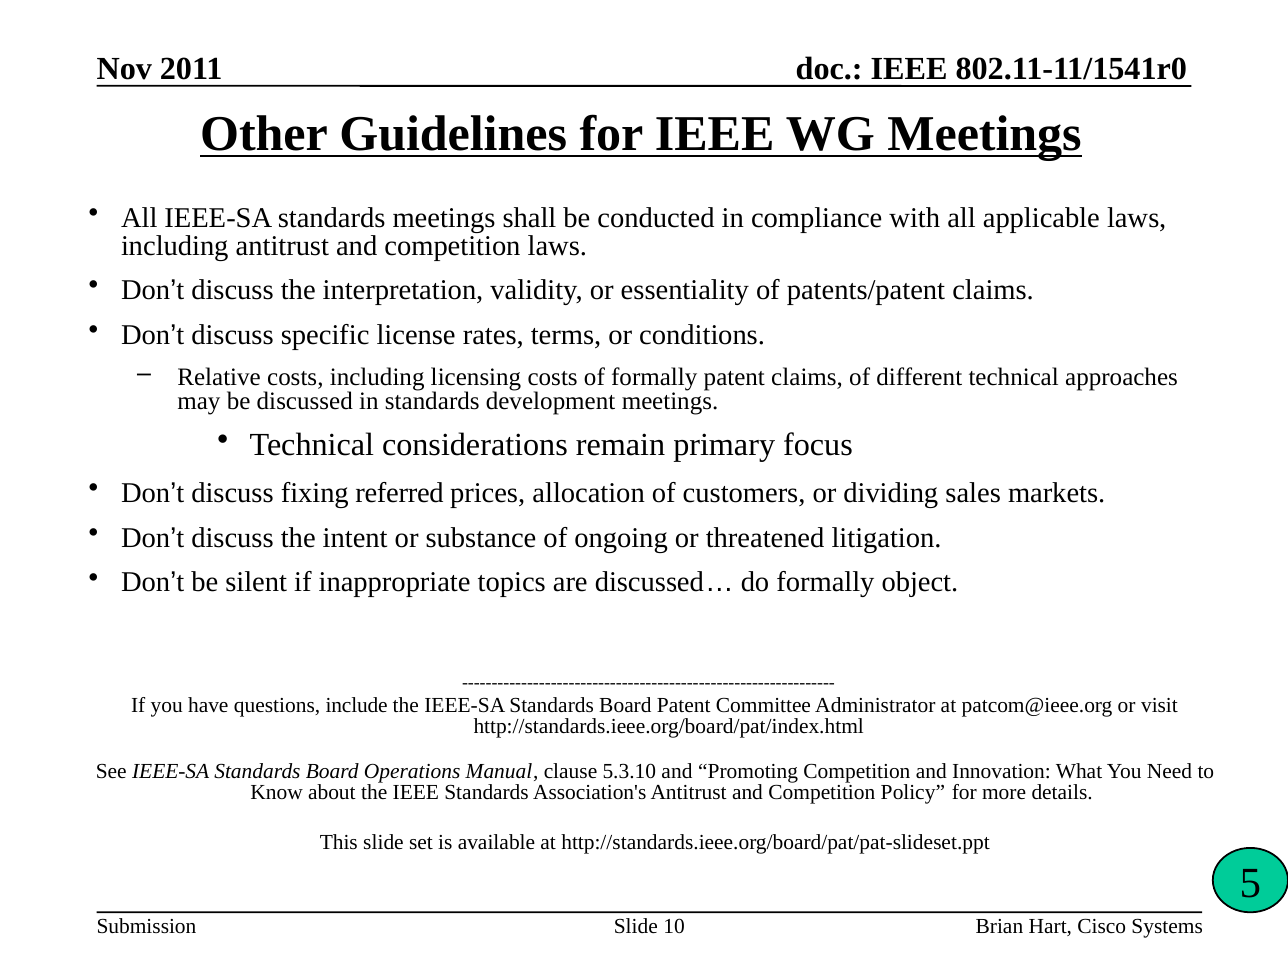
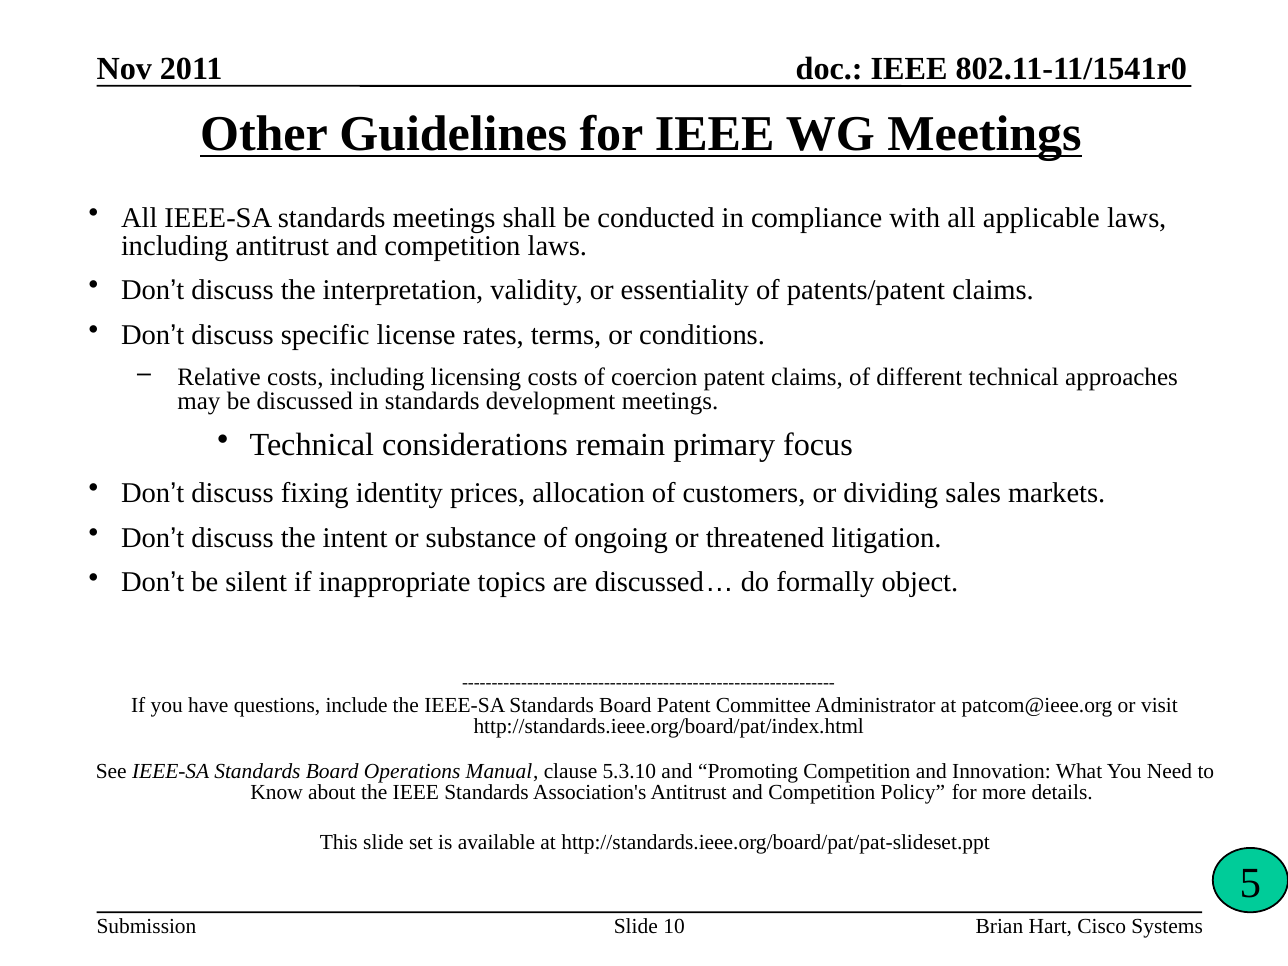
of formally: formally -> coercion
referred: referred -> identity
